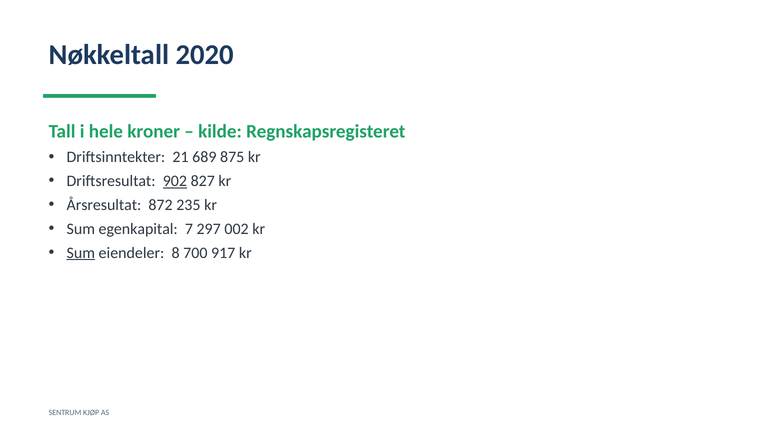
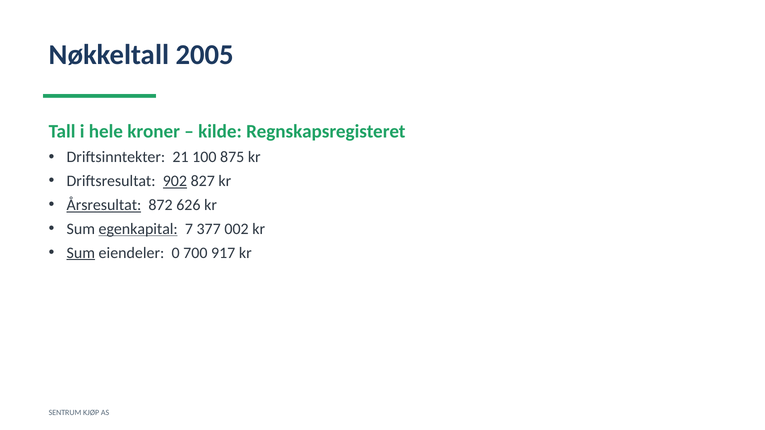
2020: 2020 -> 2005
689: 689 -> 100
Årsresultat underline: none -> present
235: 235 -> 626
egenkapital underline: none -> present
297: 297 -> 377
8: 8 -> 0
